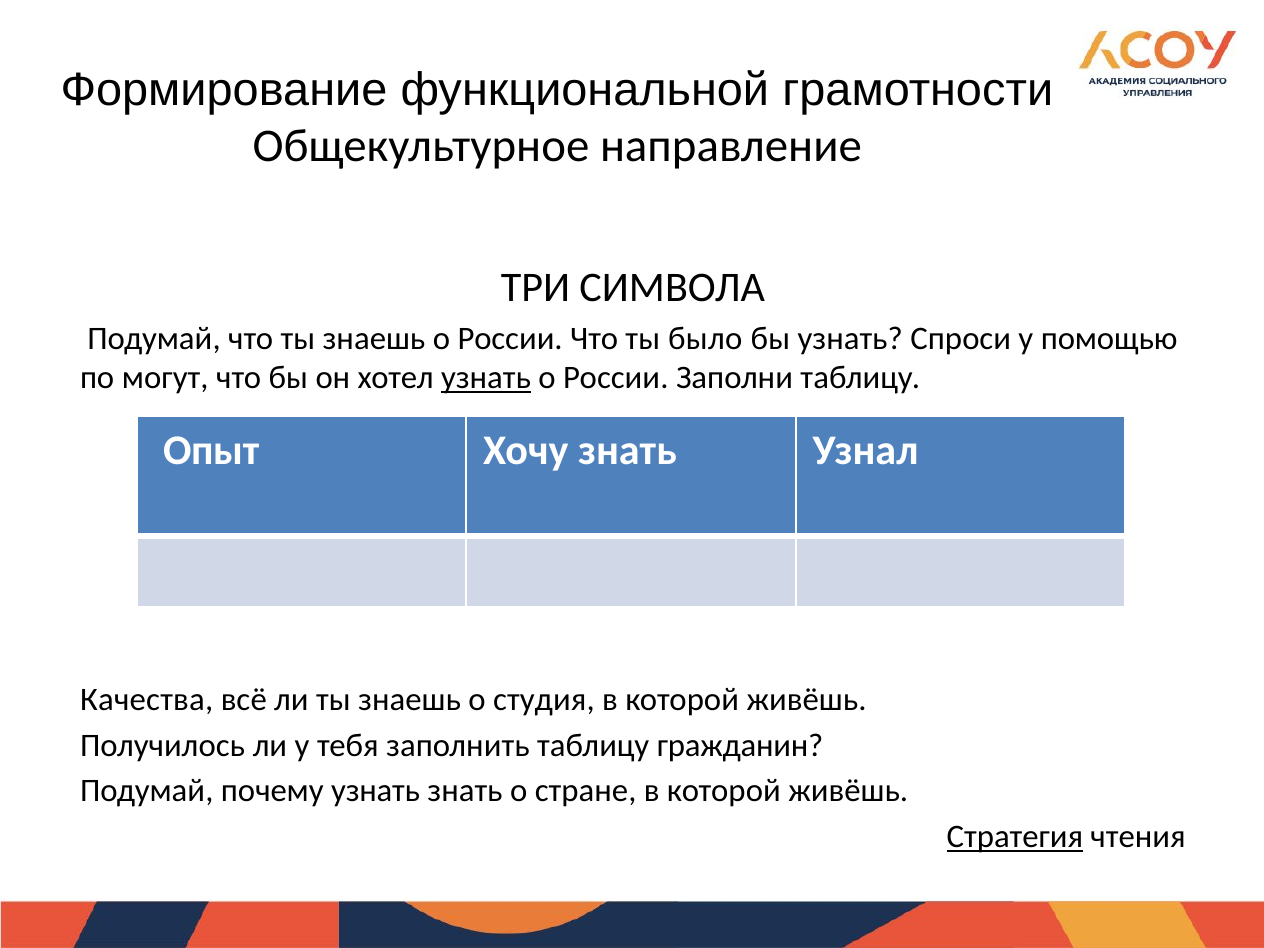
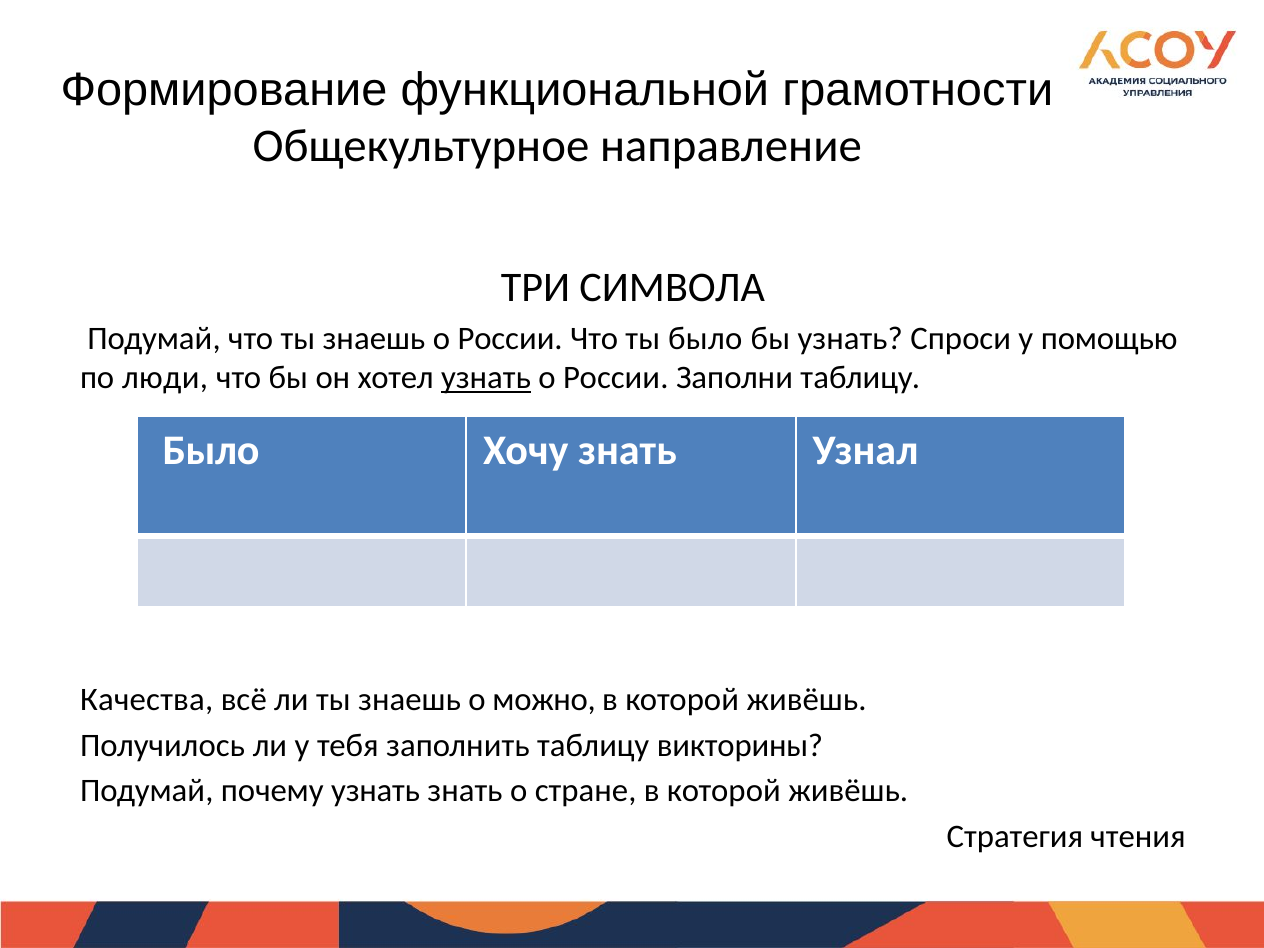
могут: могут -> люди
Опыт at (211, 451): Опыт -> Было
студия: студия -> можно
гражданин: гражданин -> викторины
Стратегия underline: present -> none
